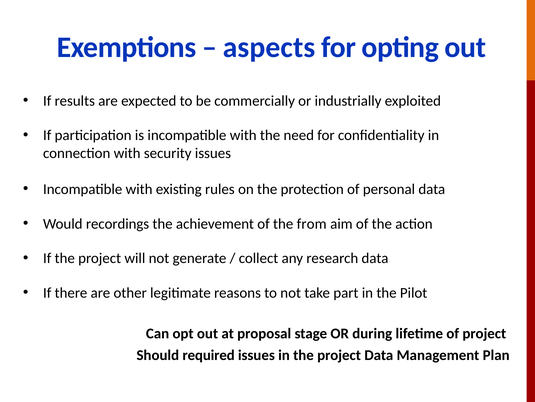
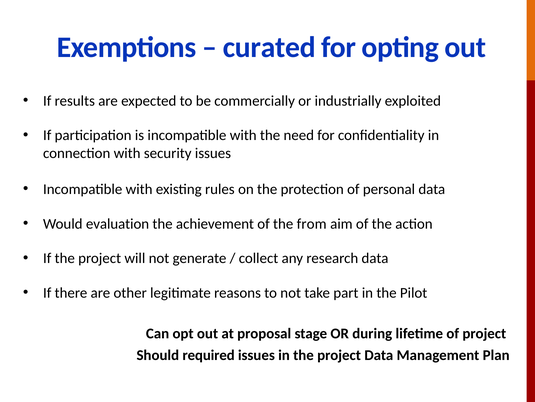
aspects: aspects -> curated
recordings: recordings -> evaluation
